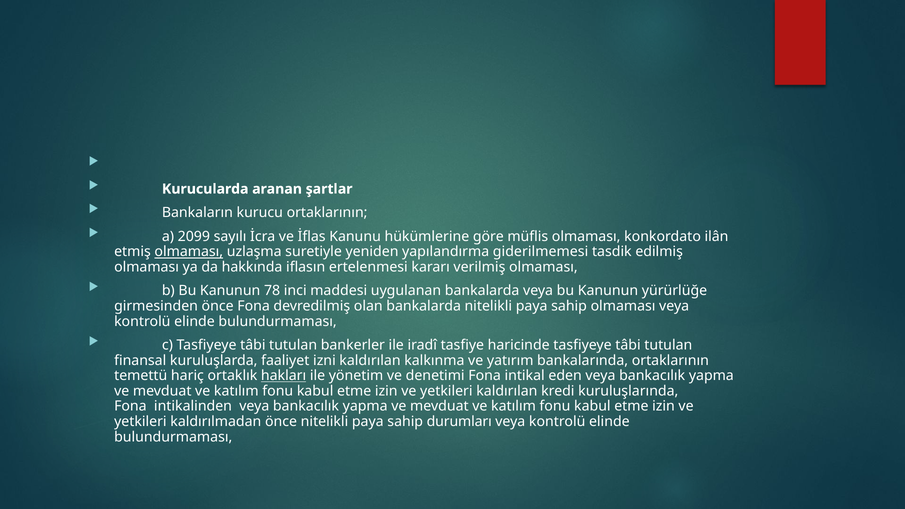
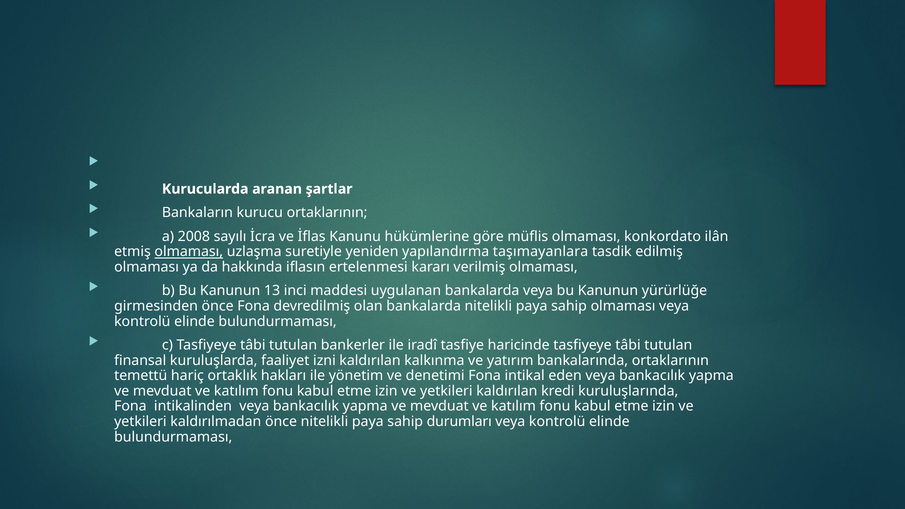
2099: 2099 -> 2008
giderilmemesi: giderilmemesi -> taşımayanlara
78: 78 -> 13
hakları underline: present -> none
